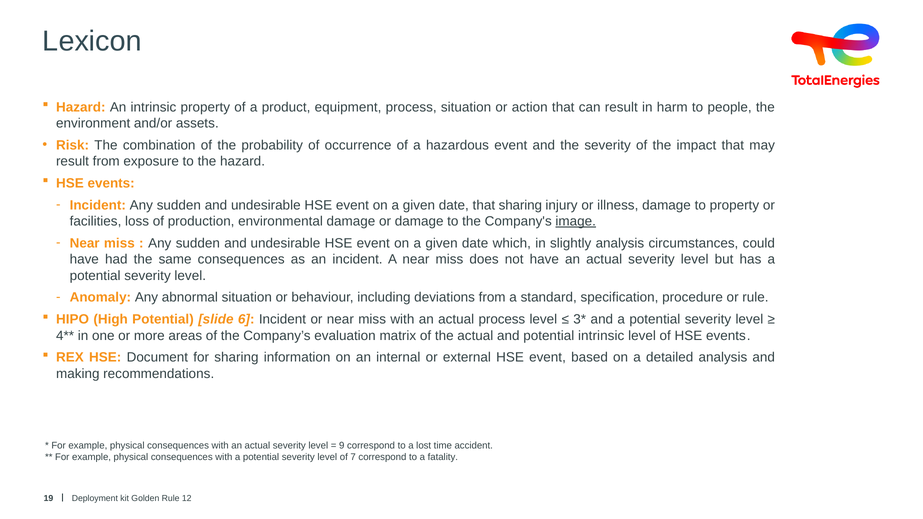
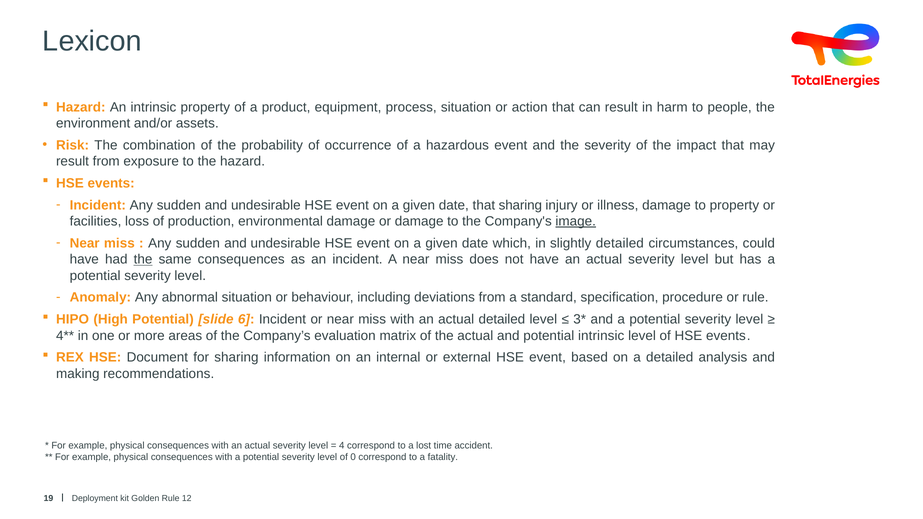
slightly analysis: analysis -> detailed
the at (143, 260) underline: none -> present
actual process: process -> detailed
9: 9 -> 4
7: 7 -> 0
